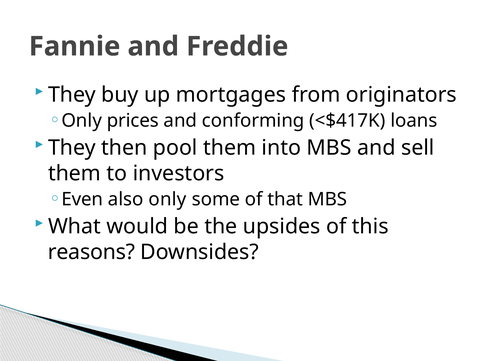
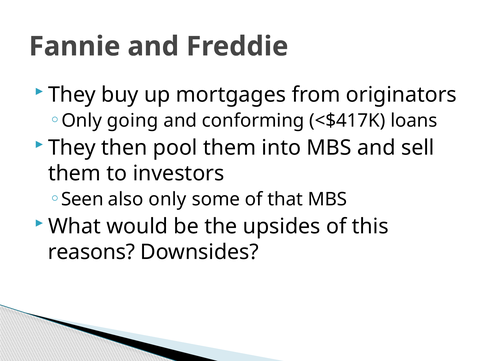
prices: prices -> going
Even: Even -> Seen
